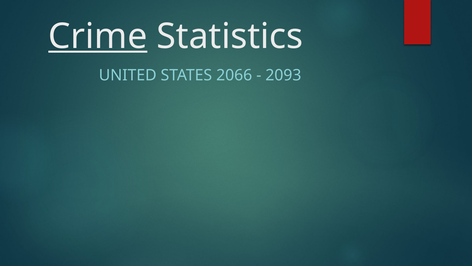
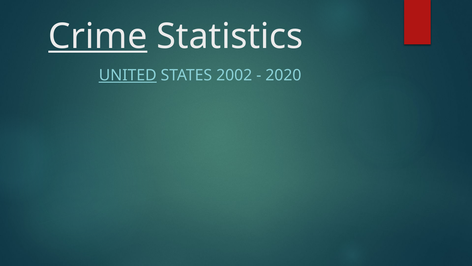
UNITED underline: none -> present
2066: 2066 -> 2002
2093: 2093 -> 2020
